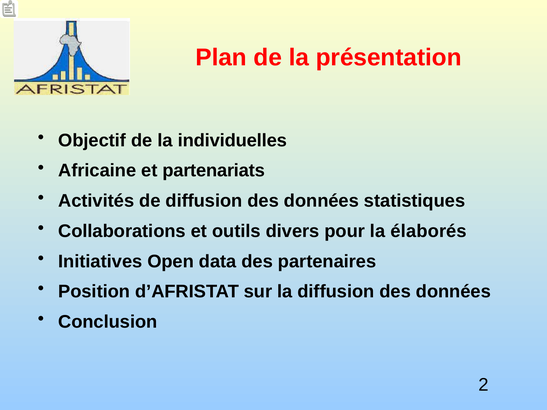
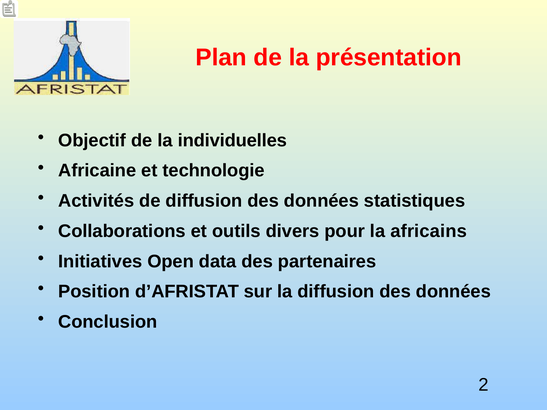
partenariats: partenariats -> technologie
élaborés: élaborés -> africains
